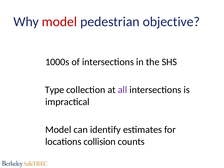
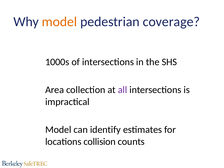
model at (59, 22) colour: red -> orange
objective: objective -> coverage
Type: Type -> Area
